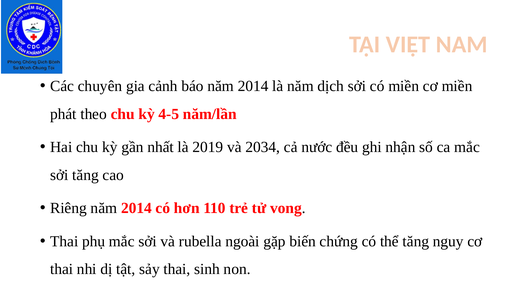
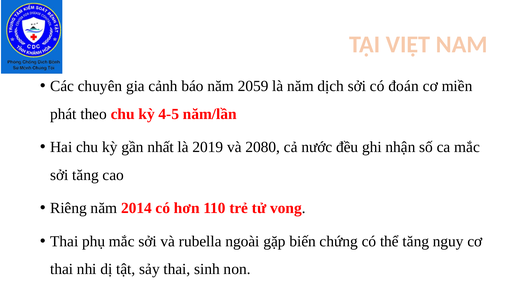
báo năm 2014: 2014 -> 2059
có miền: miền -> đoán
2034: 2034 -> 2080
